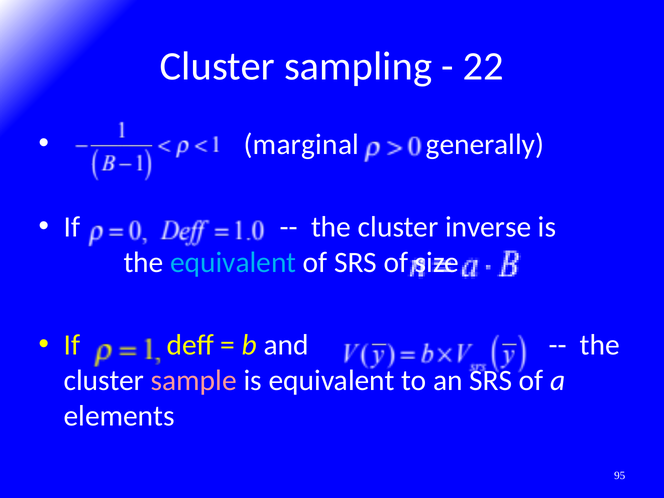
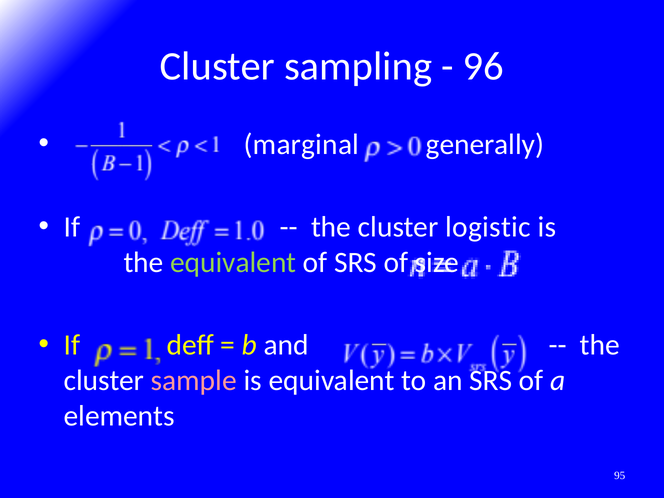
22: 22 -> 96
inverse: inverse -> logistic
equivalent at (233, 262) colour: light blue -> light green
